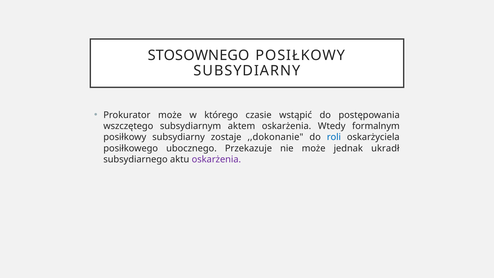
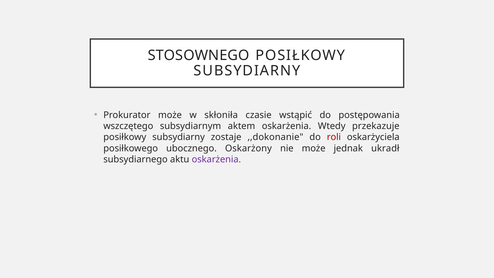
którego: którego -> skłoniła
formalnym: formalnym -> przekazuje
roli colour: blue -> red
Przekazuje: Przekazuje -> Oskarżony
